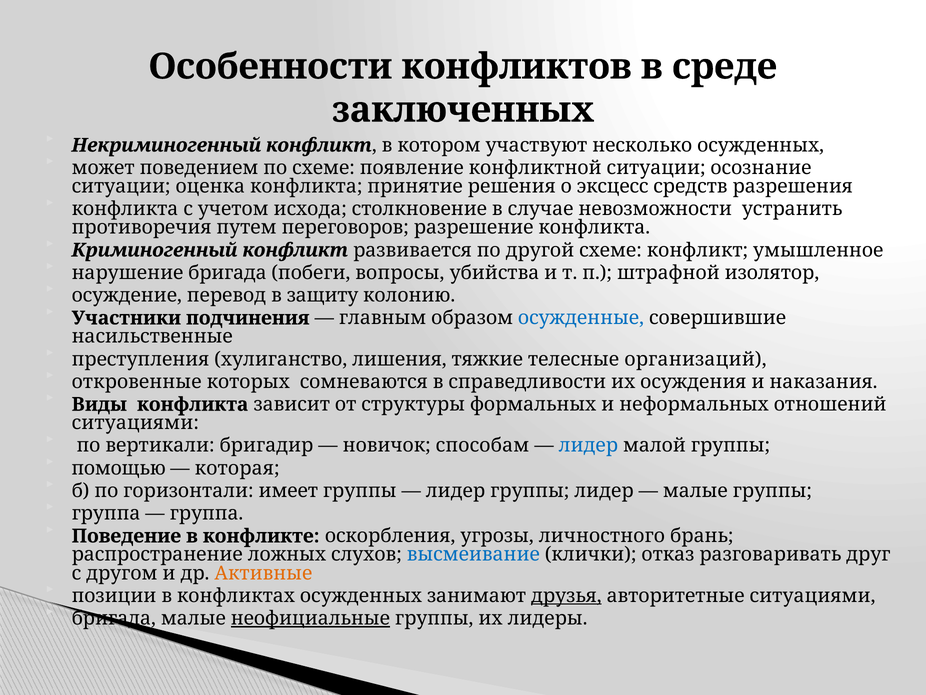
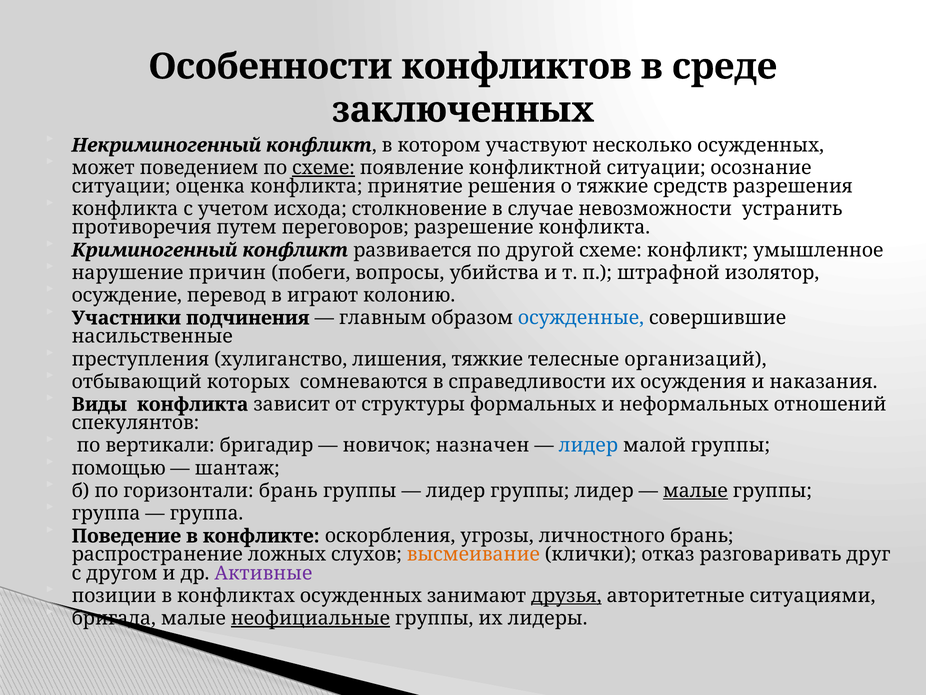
схеме at (323, 168) underline: none -> present
о эксцесс: эксцесс -> тяжкие
нарушение бригада: бригада -> причин
защиту: защиту -> играют
откровенные: откровенные -> отбывающий
ситуациями at (135, 423): ситуациями -> спекулянтов
способам: способам -> назначен
которая: которая -> шантаж
горизонтали имеет: имеет -> брань
малые at (695, 491) underline: none -> present
высмеивание colour: blue -> orange
Активные colour: orange -> purple
